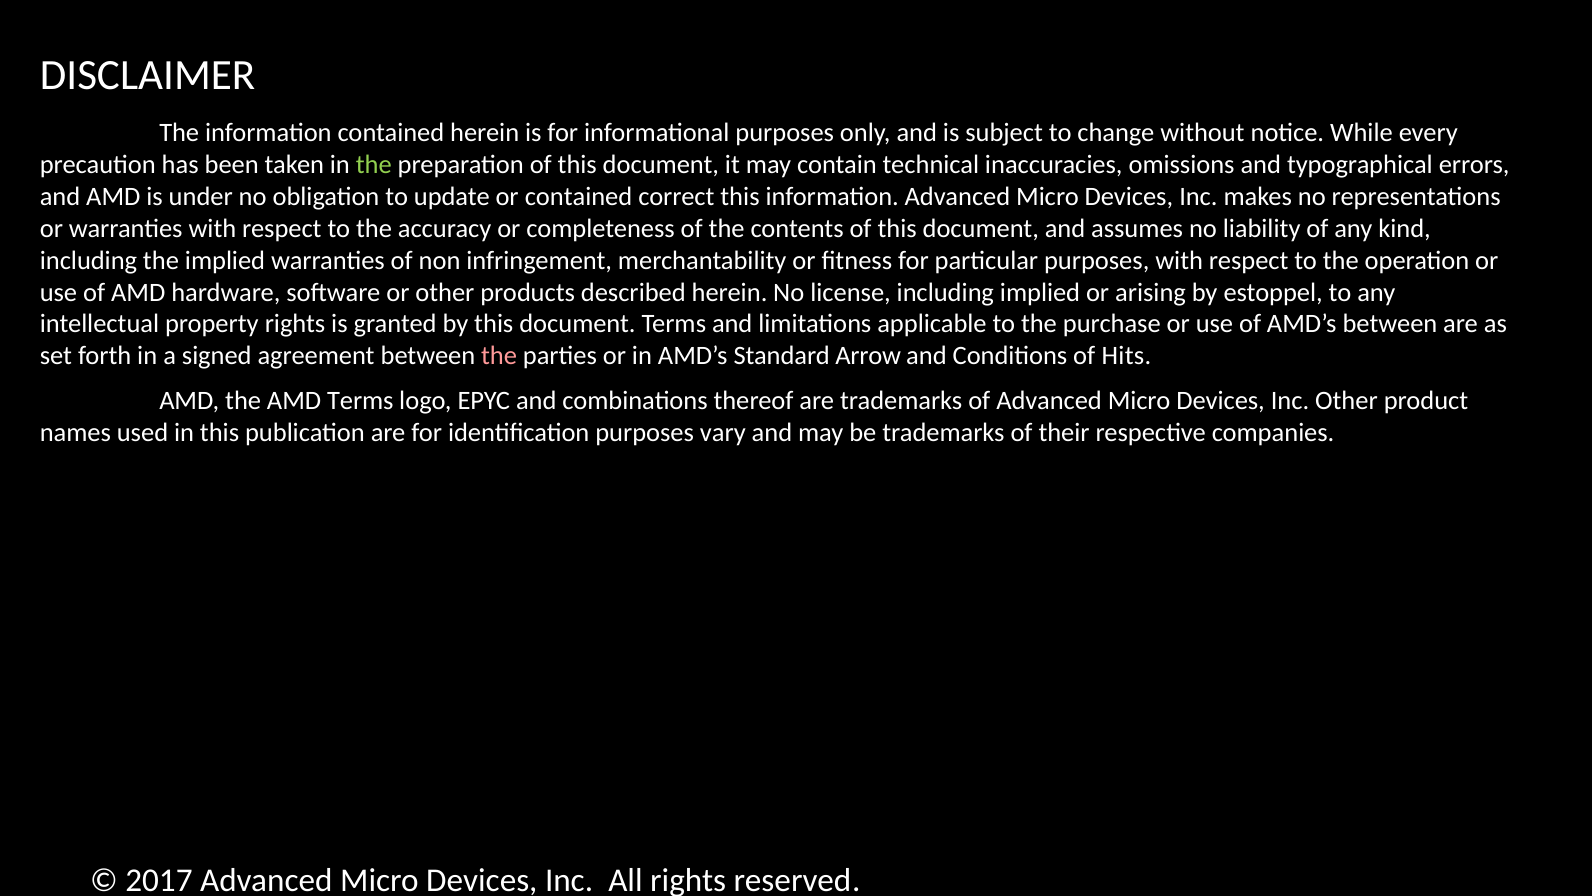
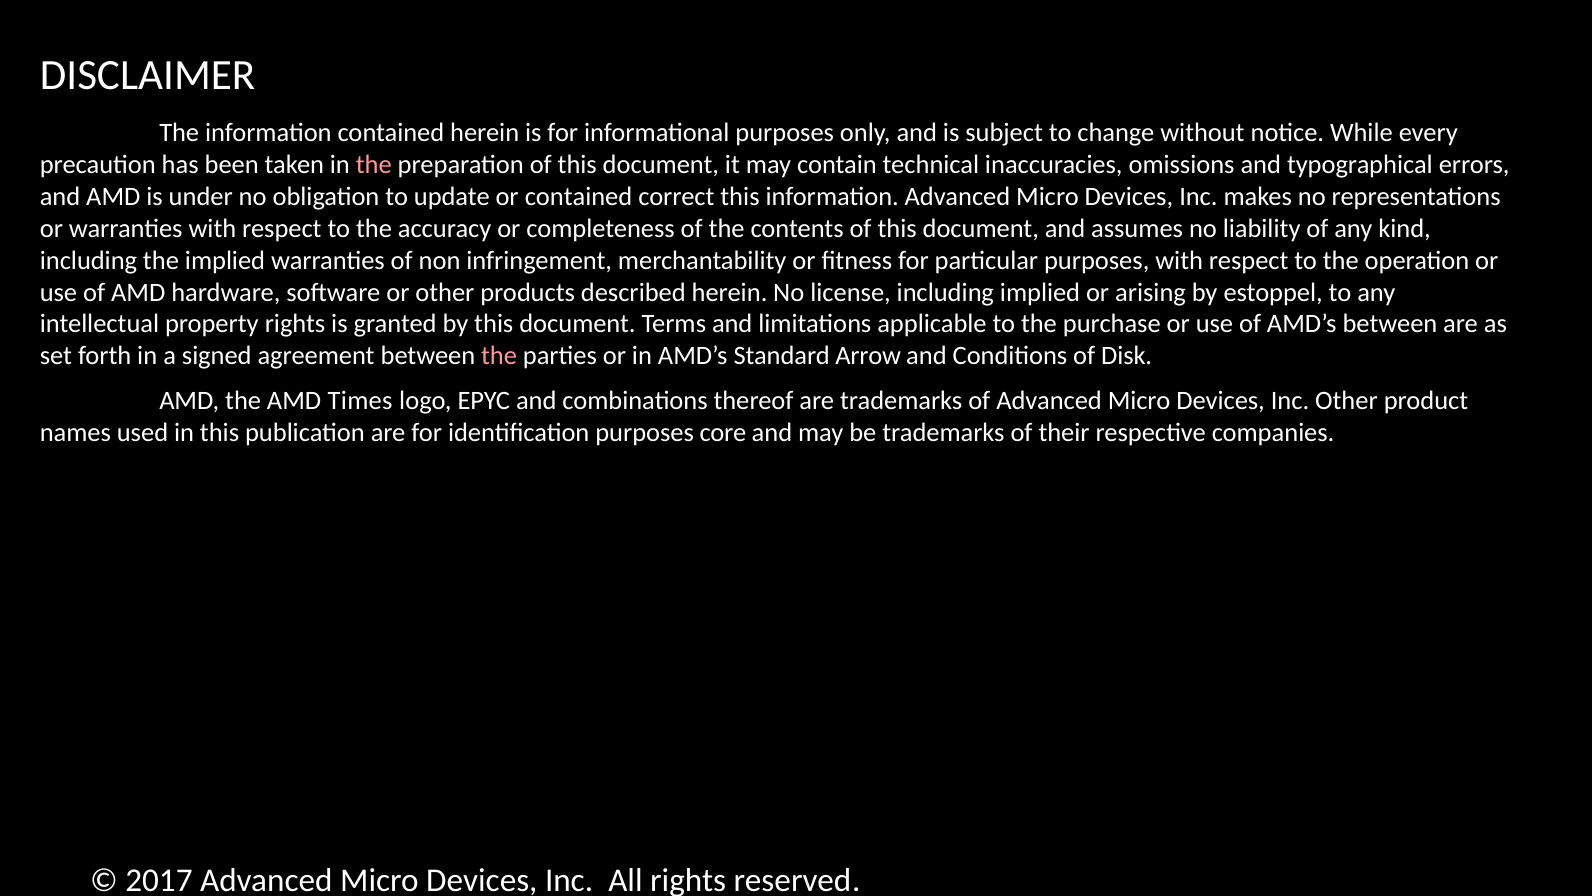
the at (374, 165) colour: light green -> pink
Hits: Hits -> Disk
AMD Terms: Terms -> Times
vary: vary -> core
